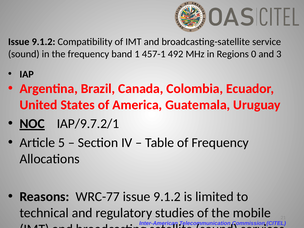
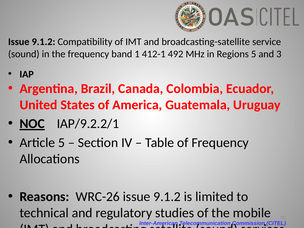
457-1: 457-1 -> 412-1
Regions 0: 0 -> 5
IAP/9.7.2/1: IAP/9.7.2/1 -> IAP/9.2.2/1
WRC-77: WRC-77 -> WRC-26
